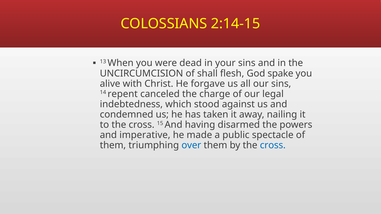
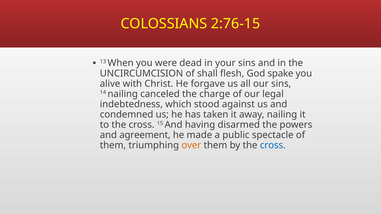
2:14-15: 2:14-15 -> 2:76-15
14 repent: repent -> nailing
imperative: imperative -> agreement
over colour: blue -> orange
